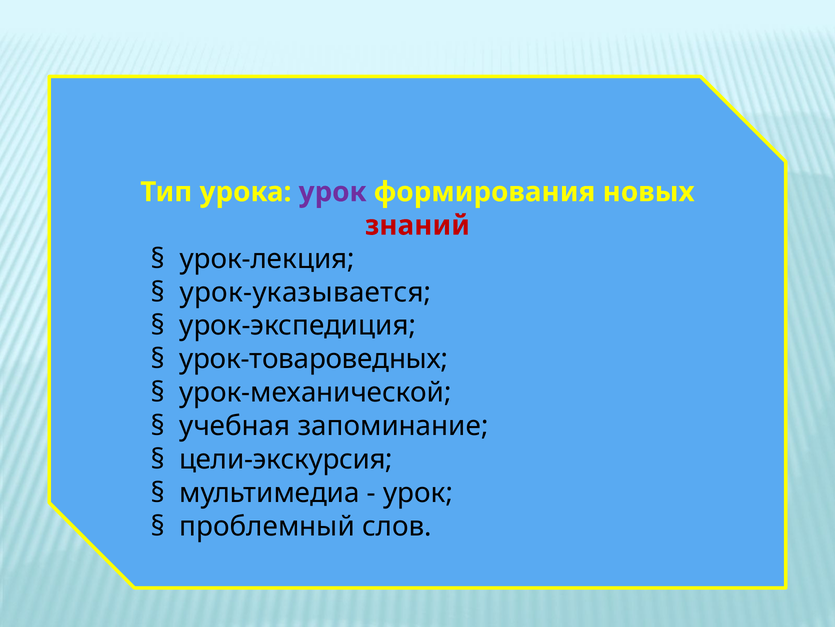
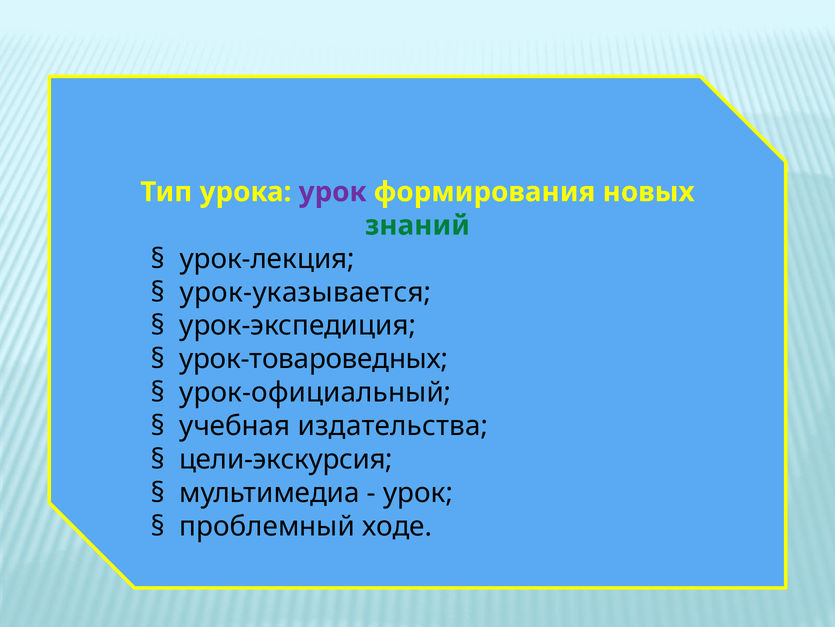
знаний colour: red -> green
урок-механической: урок-механической -> урок-официальный
запоминание: запоминание -> издательства
слов: слов -> ходе
